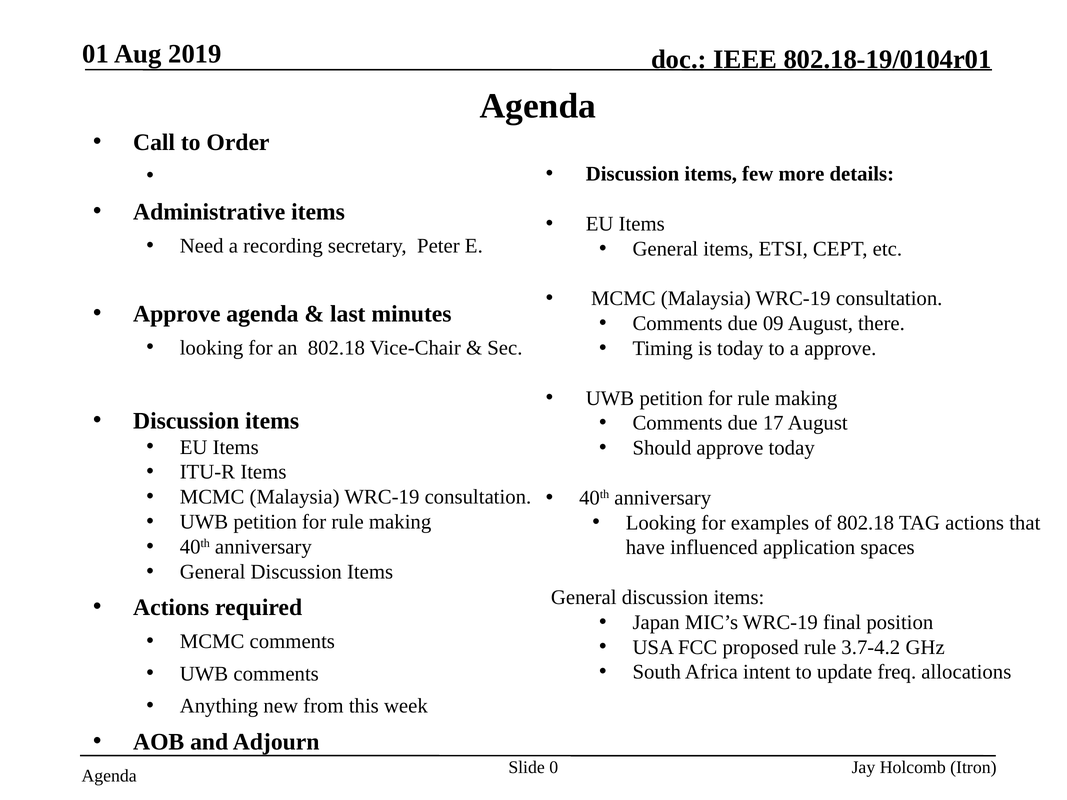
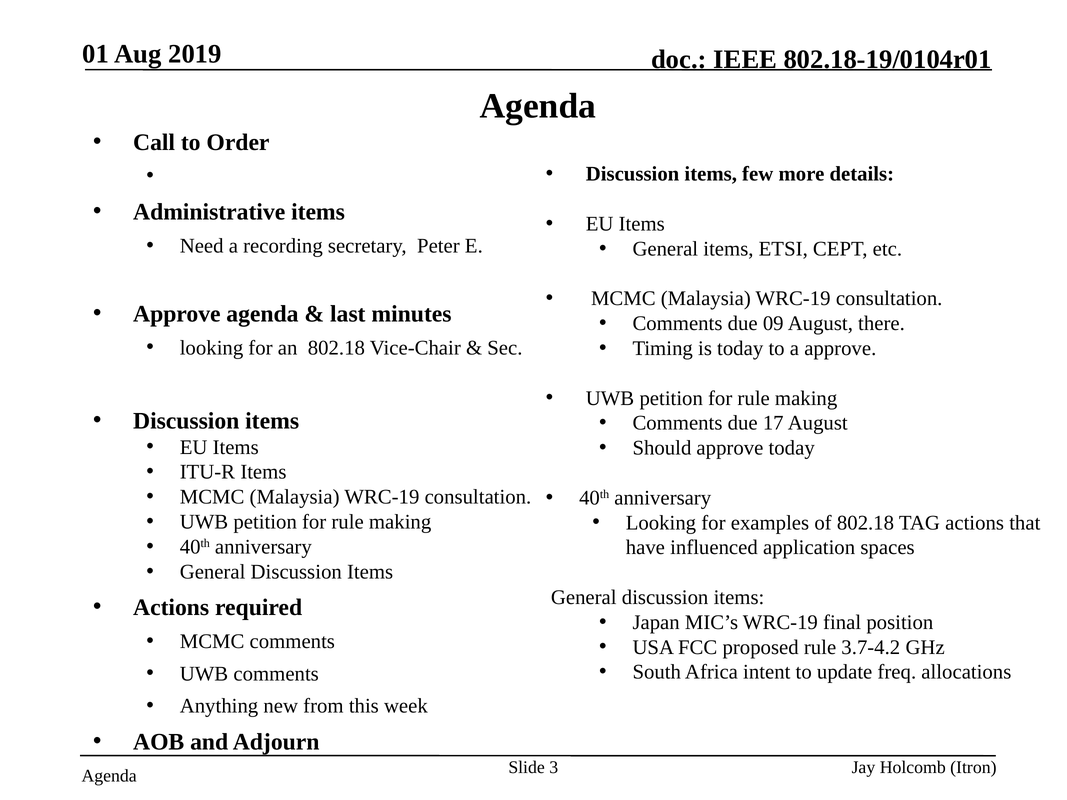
0: 0 -> 3
